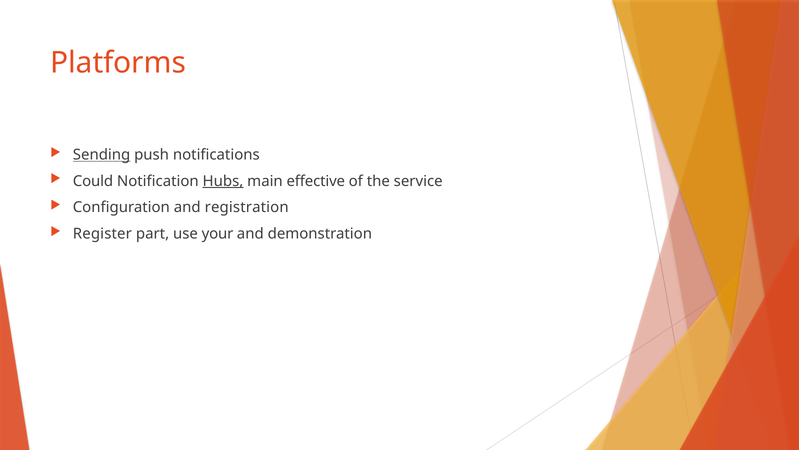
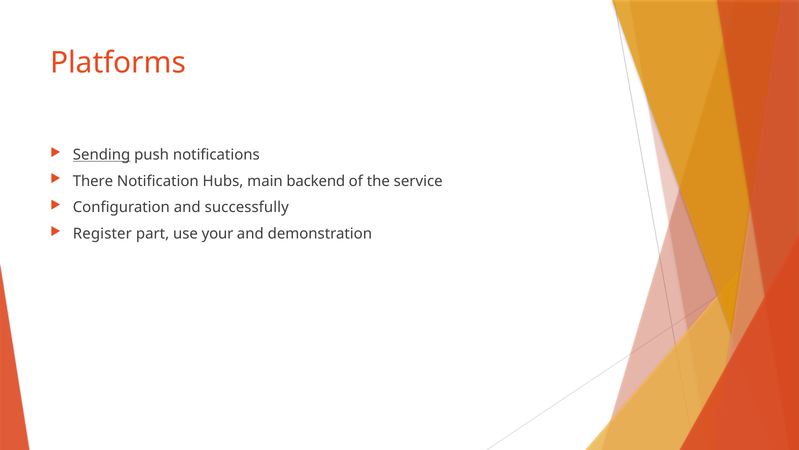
Could: Could -> There
Hubs underline: present -> none
effective: effective -> backend
registration: registration -> successfully
